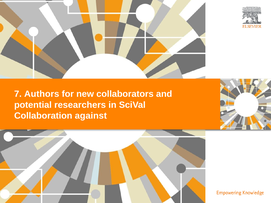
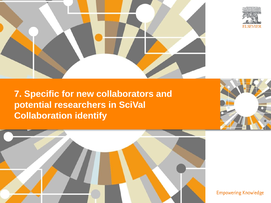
Authors: Authors -> Specific
against: against -> identify
